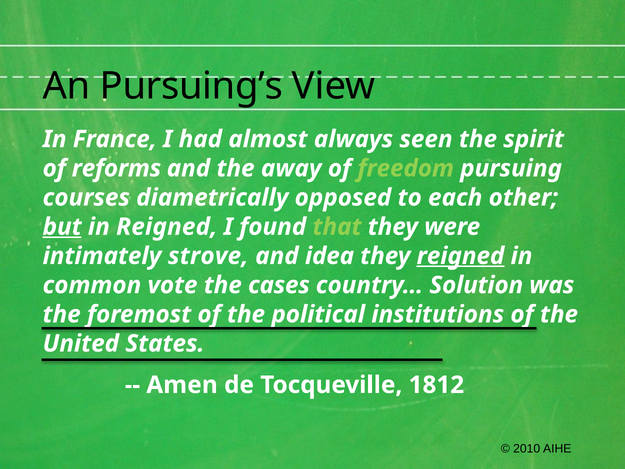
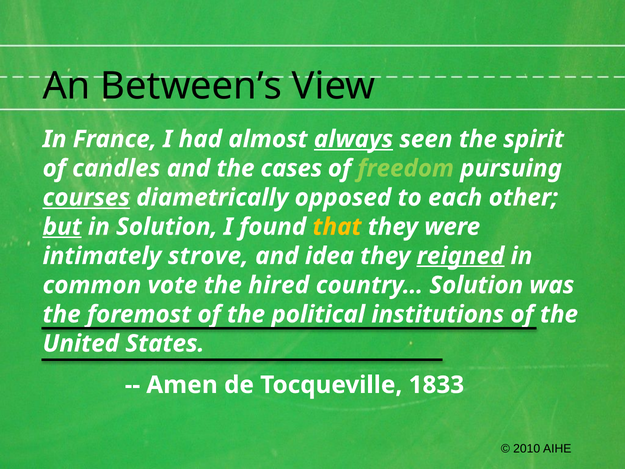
Pursuing’s: Pursuing’s -> Between’s
always underline: none -> present
reforms: reforms -> candles
away: away -> cases
courses underline: none -> present
in Reigned: Reigned -> Solution
that colour: light green -> yellow
cases: cases -> hired
1812: 1812 -> 1833
